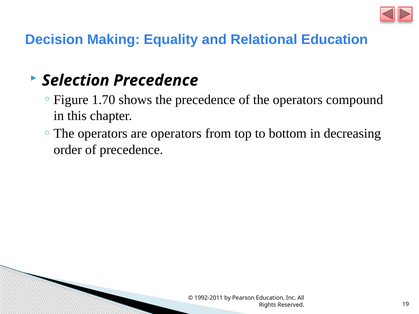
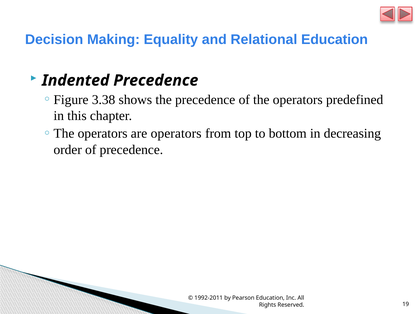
Selection: Selection -> Indented
1.70: 1.70 -> 3.38
compound: compound -> predefined
